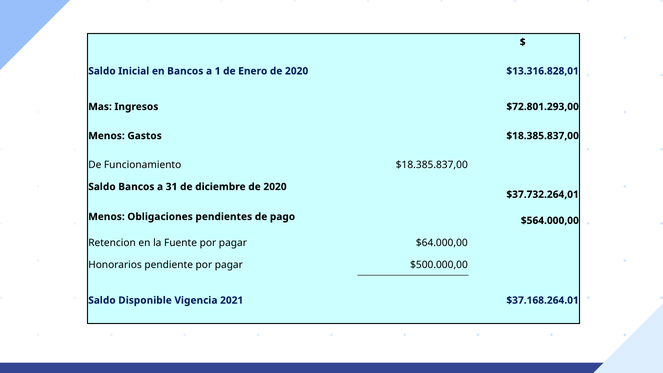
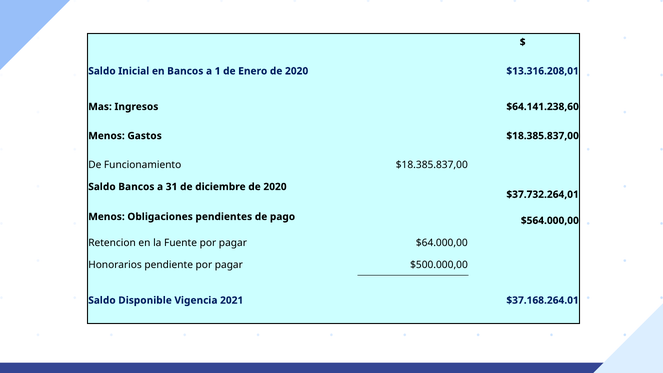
$13.316.828,01: $13.316.828,01 -> $13.316.208,01
$72.801.293,00: $72.801.293,00 -> $64.141.238,60
